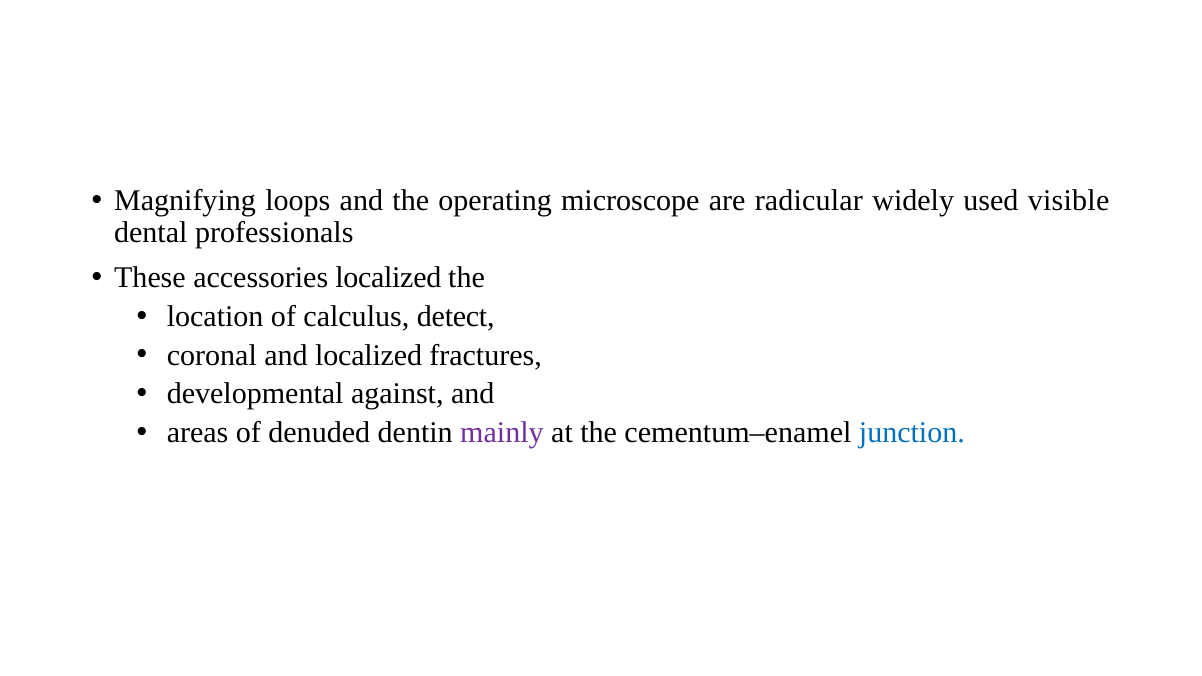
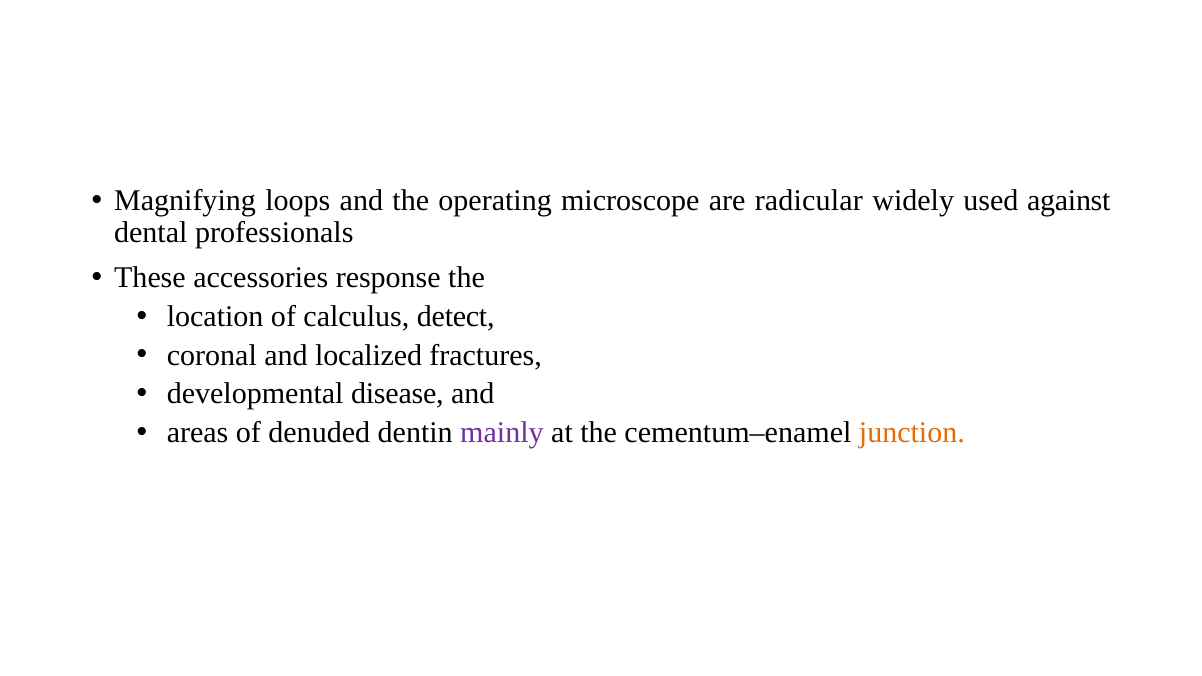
visible: visible -> against
accessories localized: localized -> response
against: against -> disease
junction colour: blue -> orange
